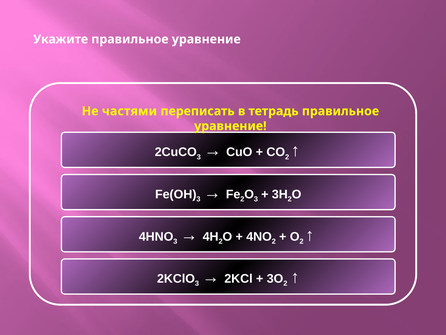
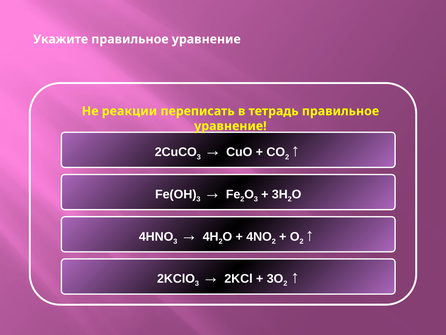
частями: частями -> реакции
